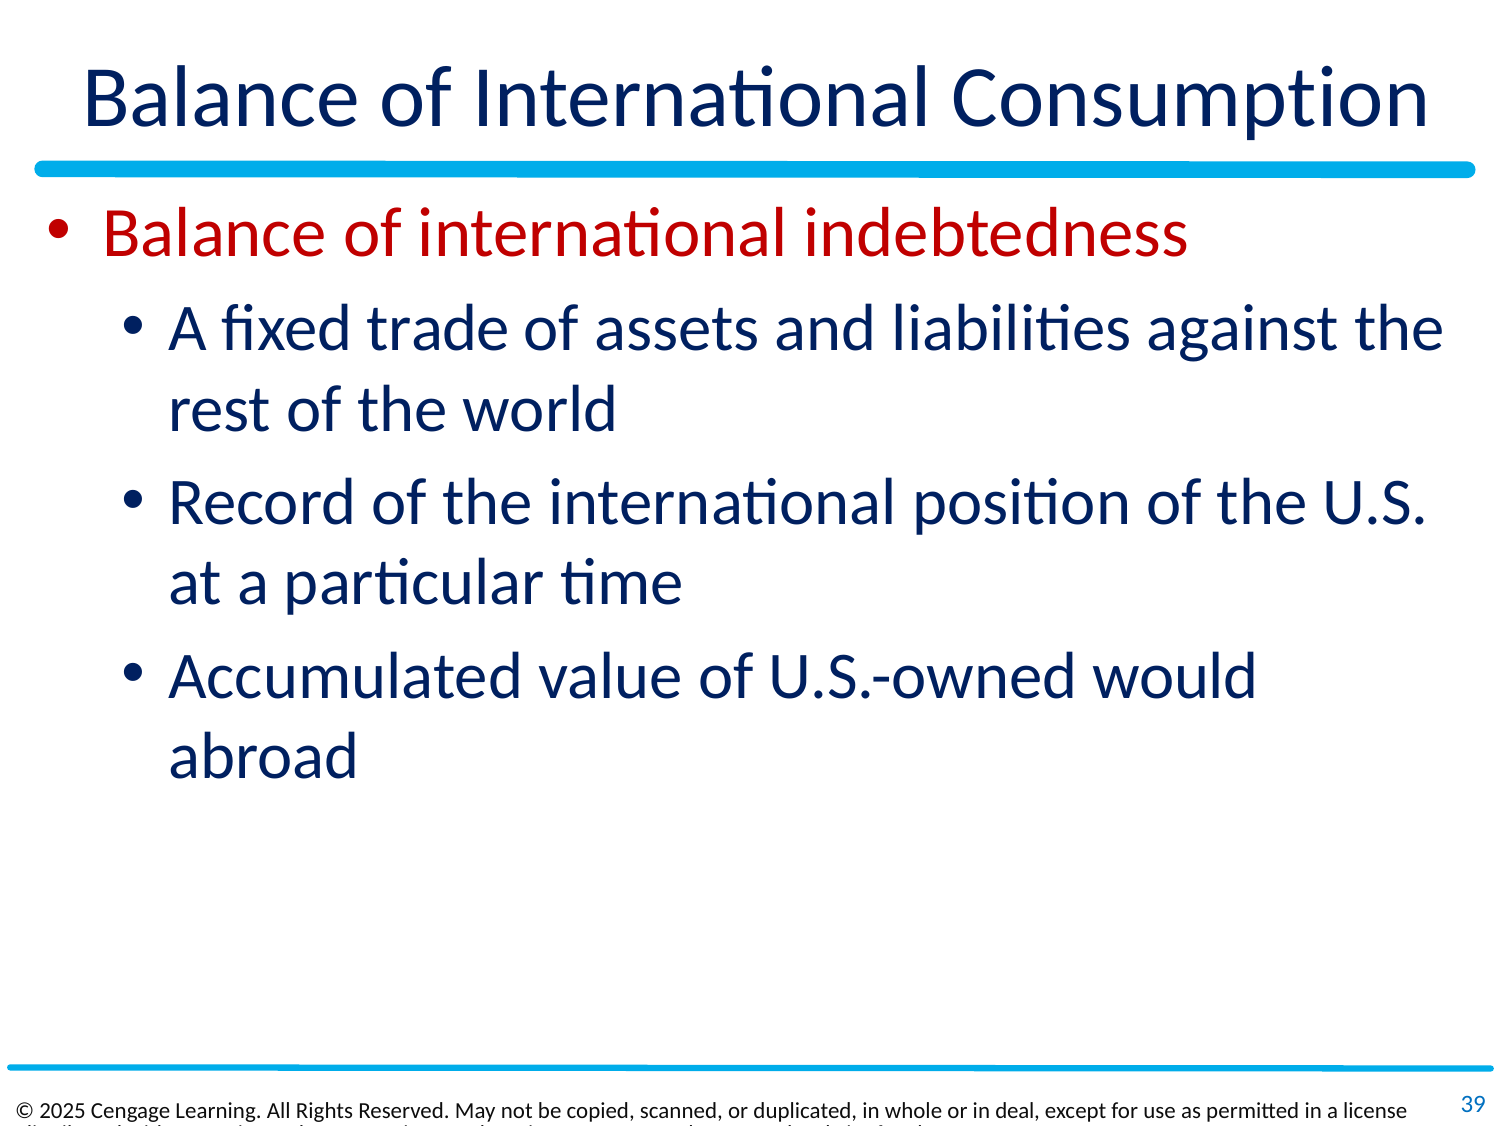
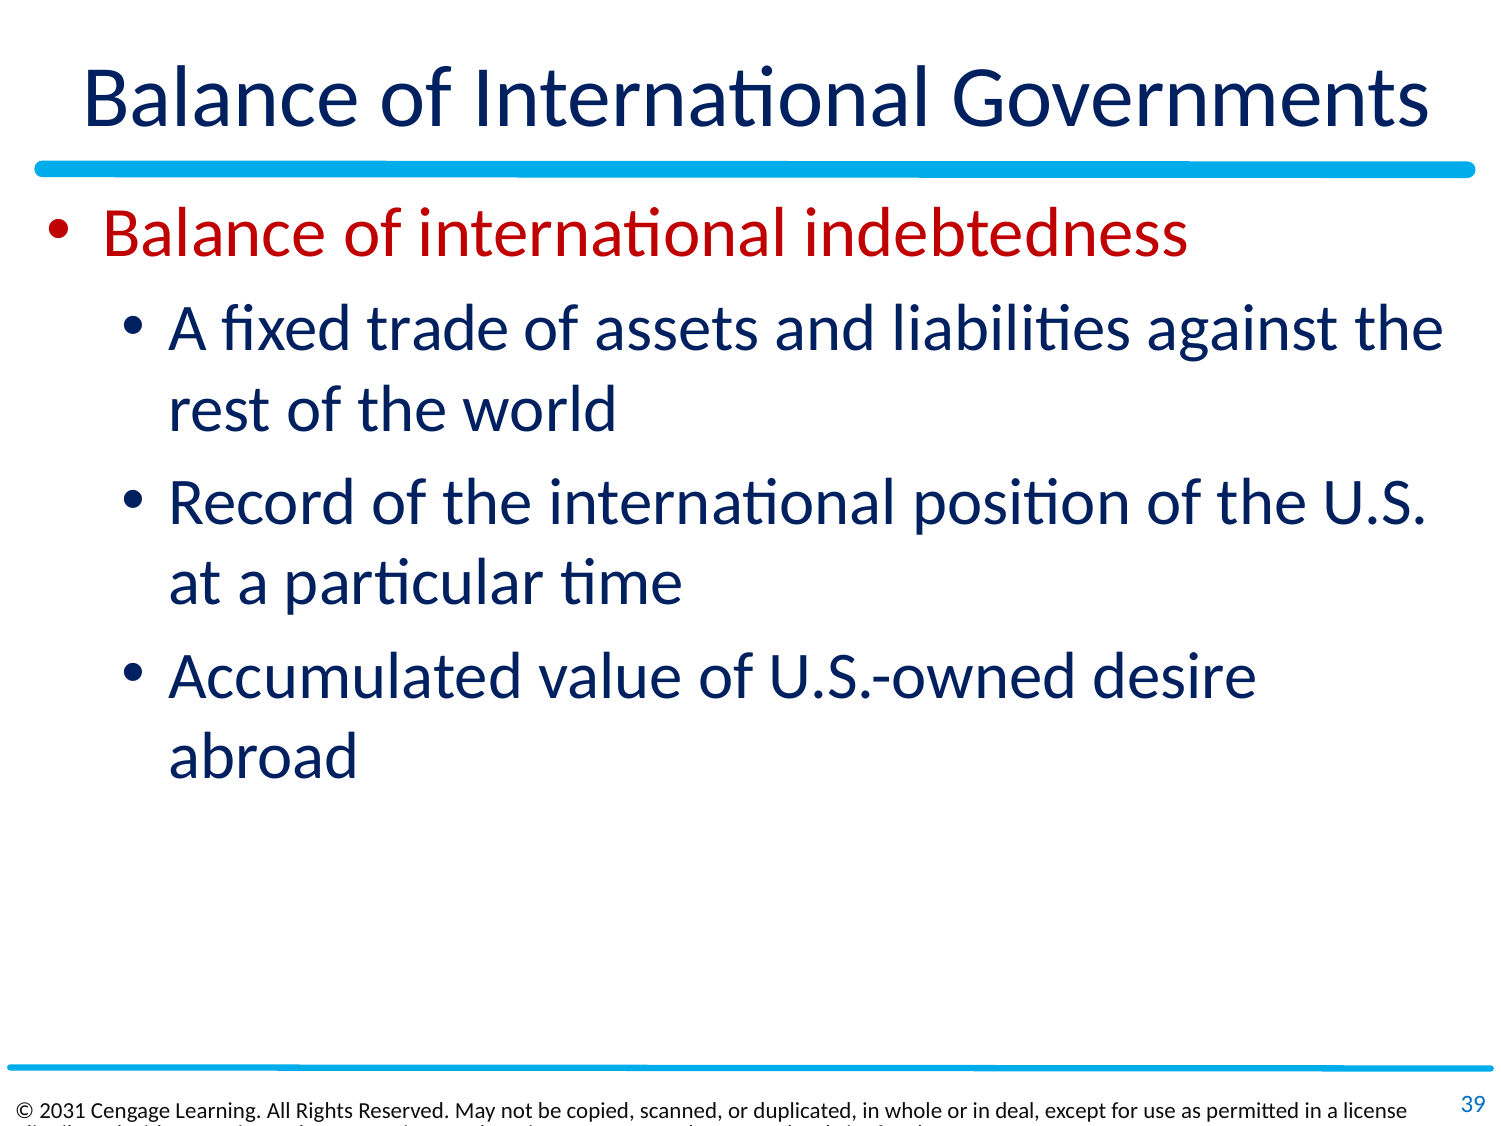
Consumption: Consumption -> Governments
would: would -> desire
2025: 2025 -> 2031
